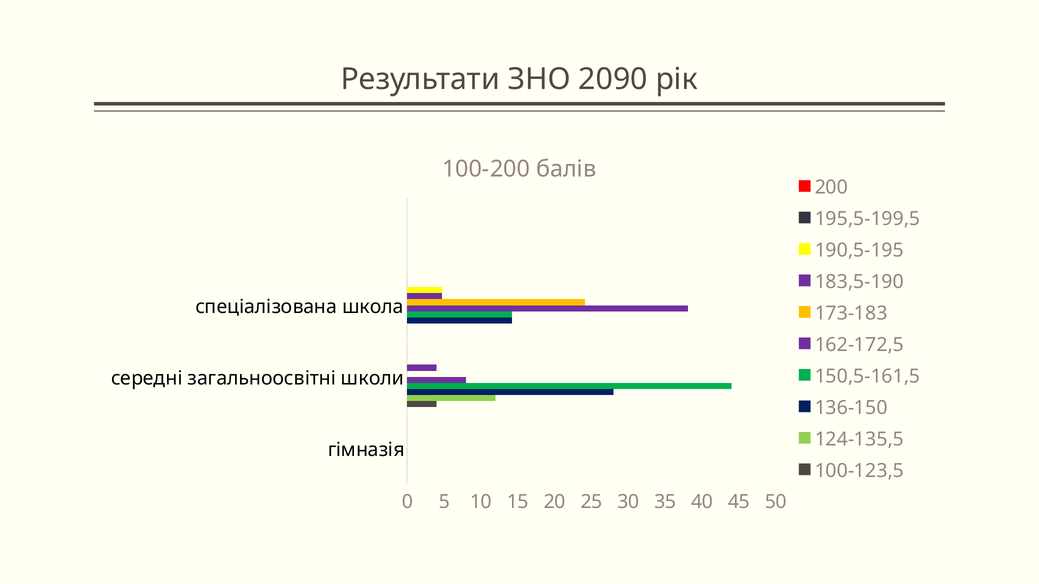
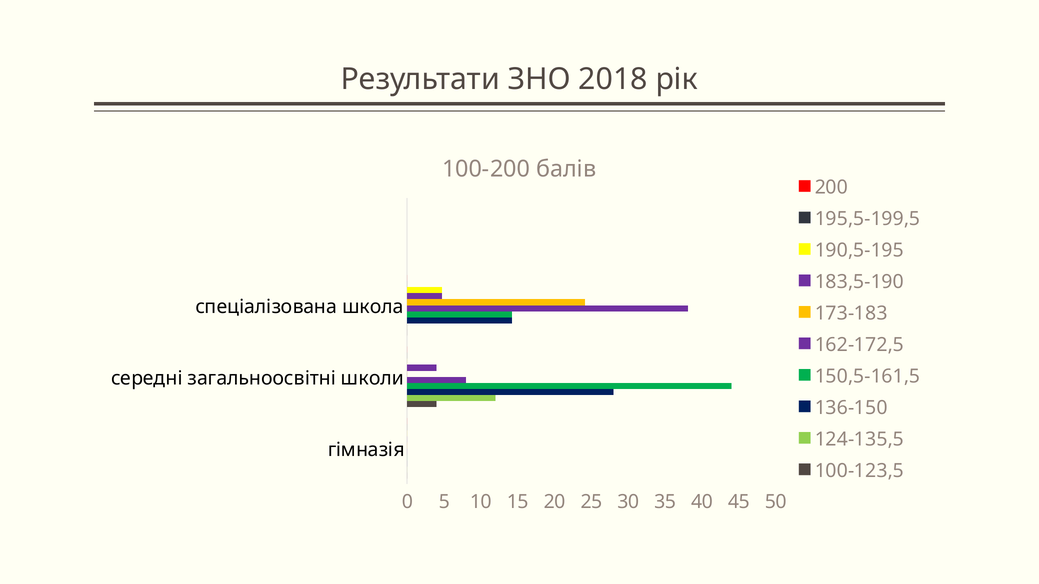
2090: 2090 -> 2018
